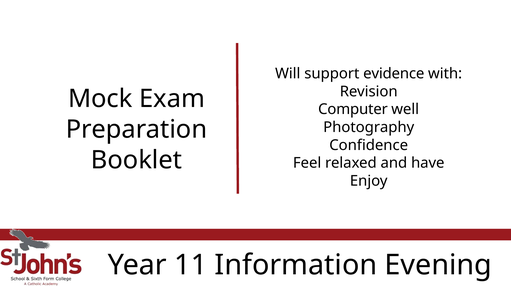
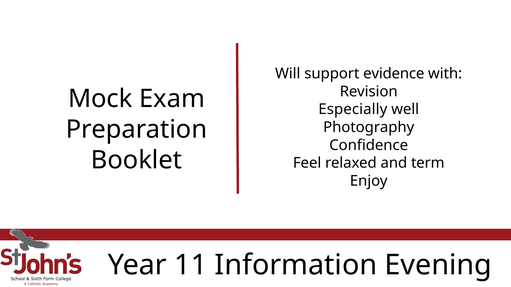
Computer: Computer -> Especially
have: have -> term
